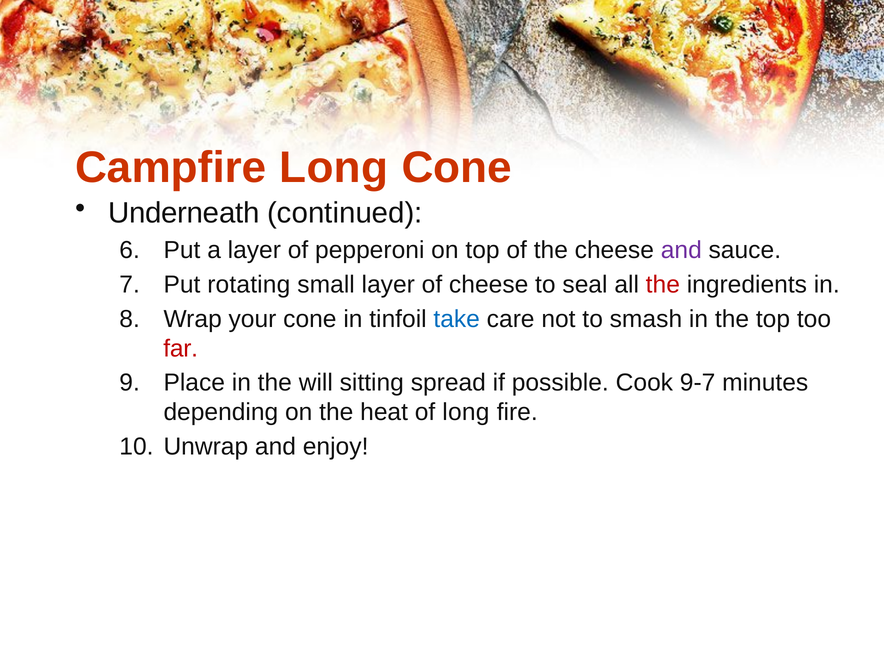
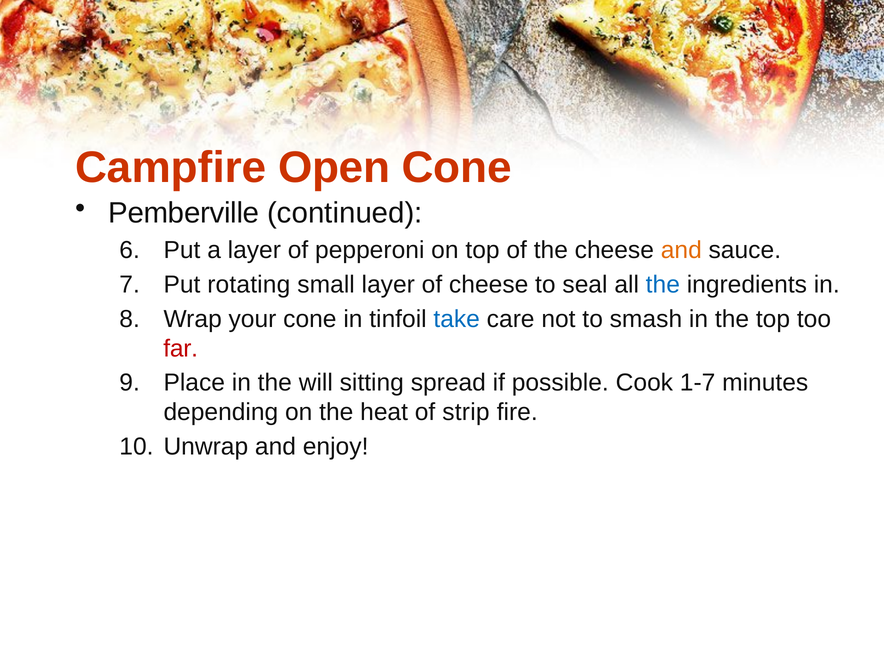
Campfire Long: Long -> Open
Underneath: Underneath -> Pemberville
and at (681, 250) colour: purple -> orange
the at (663, 285) colour: red -> blue
9-7: 9-7 -> 1-7
of long: long -> strip
